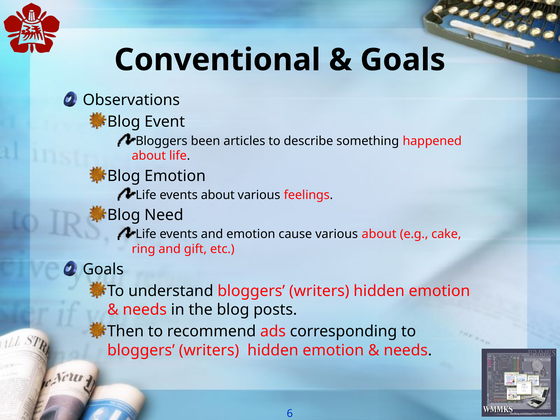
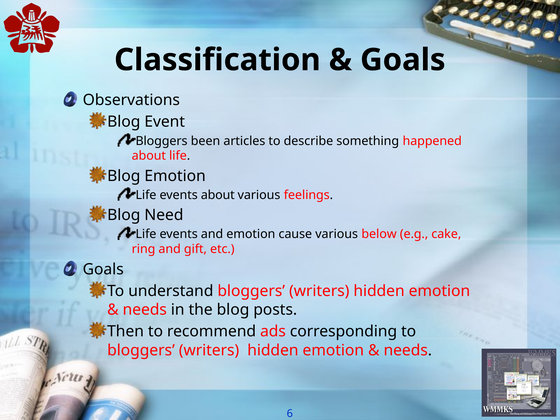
Conventional: Conventional -> Classification
various about: about -> below
